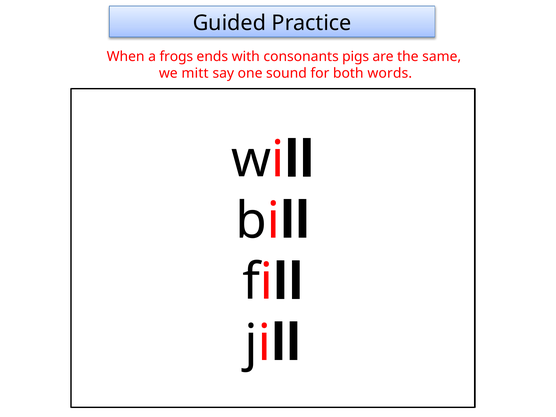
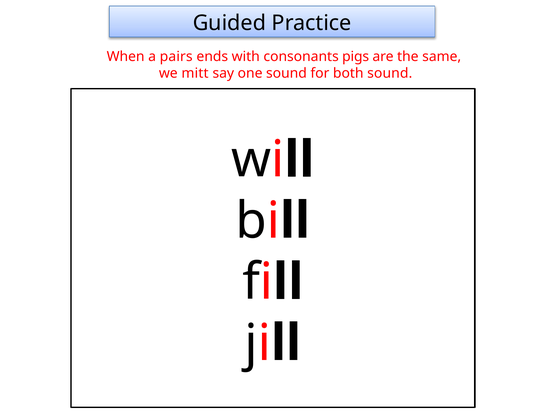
frogs: frogs -> pairs
both words: words -> sound
